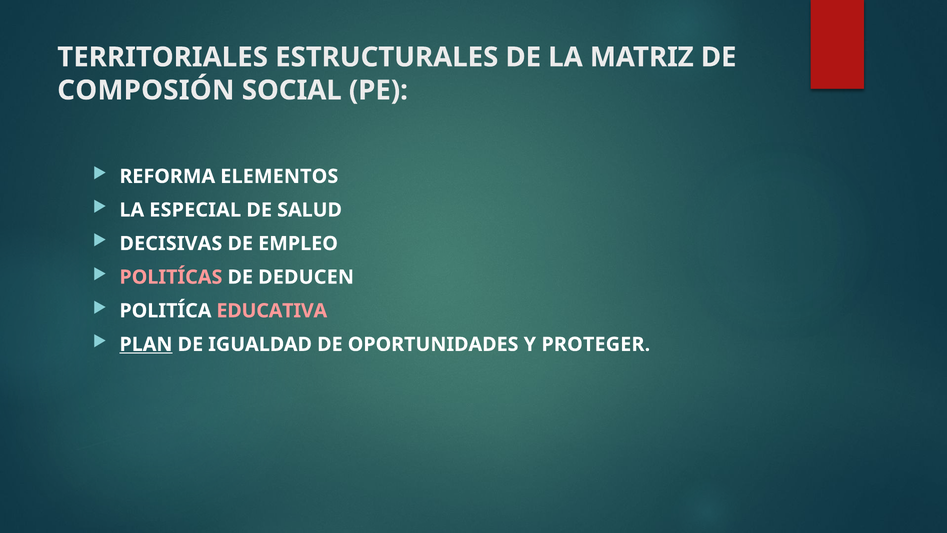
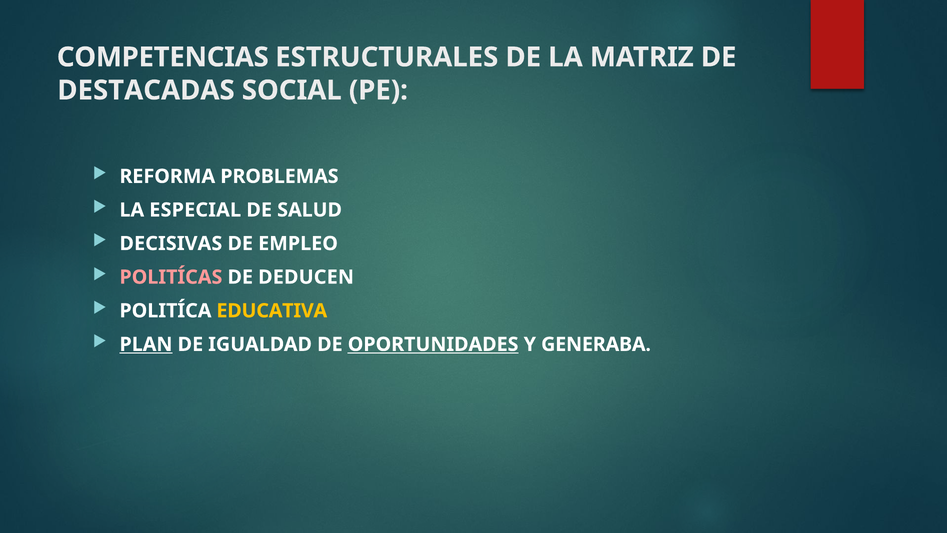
TERRITORIALES: TERRITORIALES -> COMPETENCIAS
COMPOSIÓN: COMPOSIÓN -> DESTACADAS
ELEMENTOS: ELEMENTOS -> PROBLEMAS
EDUCATIVA colour: pink -> yellow
OPORTUNIDADES underline: none -> present
PROTEGER: PROTEGER -> GENERABA
